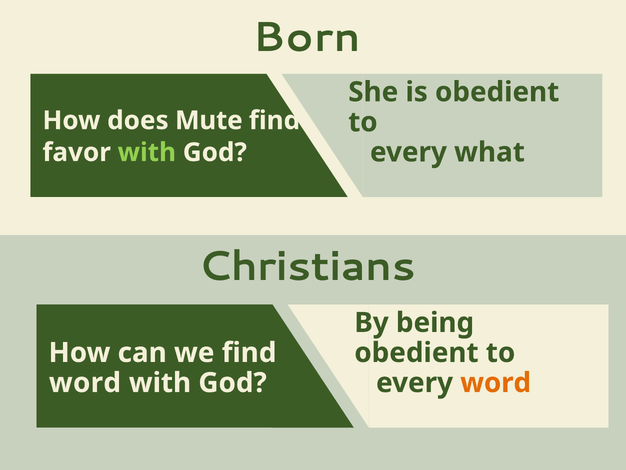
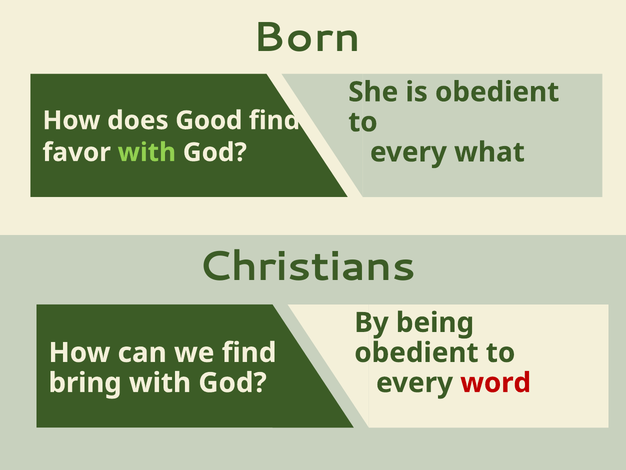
Mute: Mute -> Good
word at (85, 382): word -> bring
word at (496, 382) colour: orange -> red
